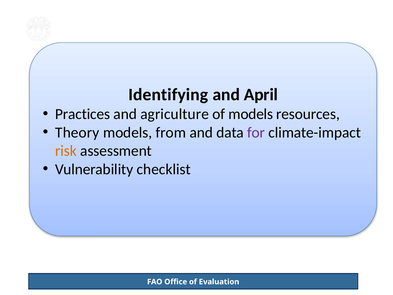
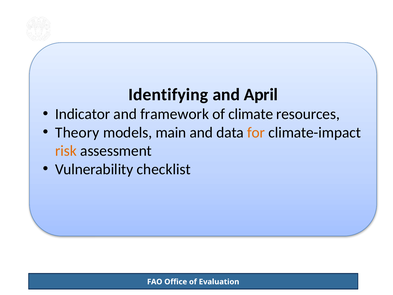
Practices: Practices -> Indicator
agriculture: agriculture -> framework
of models: models -> climate
from: from -> main
for colour: purple -> orange
